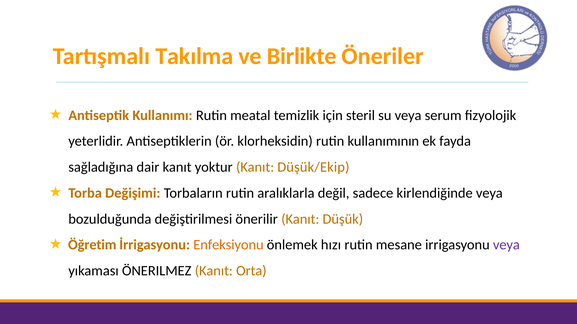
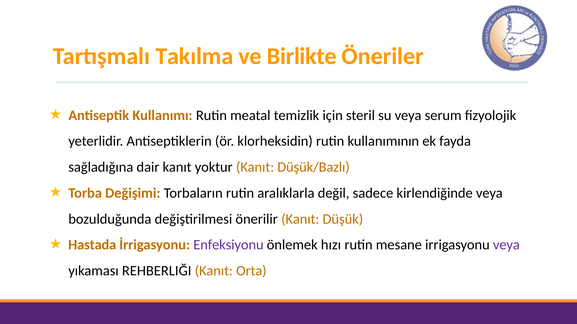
Düşük/Ekip: Düşük/Ekip -> Düşük/Bazlı
Öğretim: Öğretim -> Hastada
Enfeksiyonu colour: orange -> purple
ÖNERILMEZ: ÖNERILMEZ -> REHBERLIĞI
